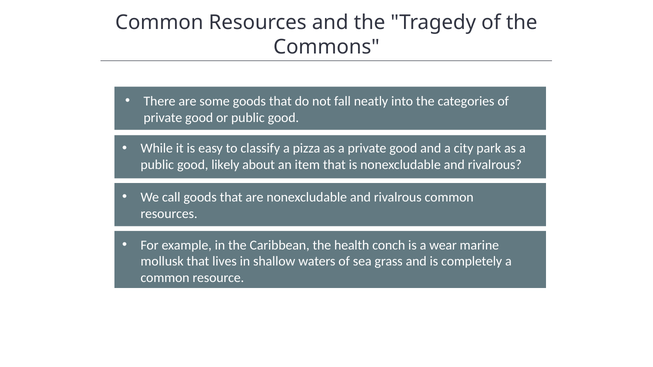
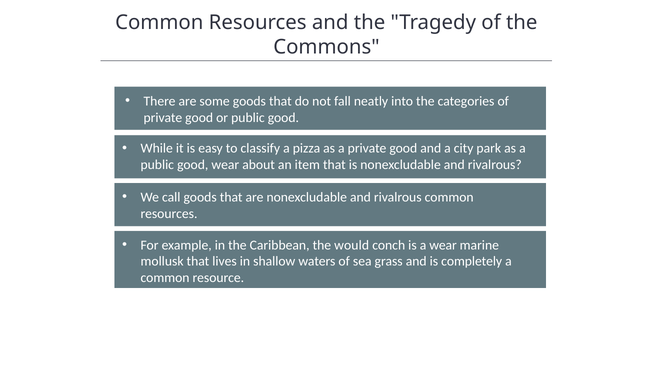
good likely: likely -> wear
health: health -> would
